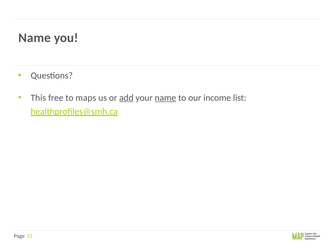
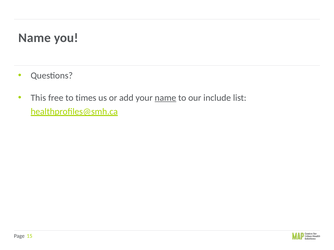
maps: maps -> times
add underline: present -> none
income: income -> include
